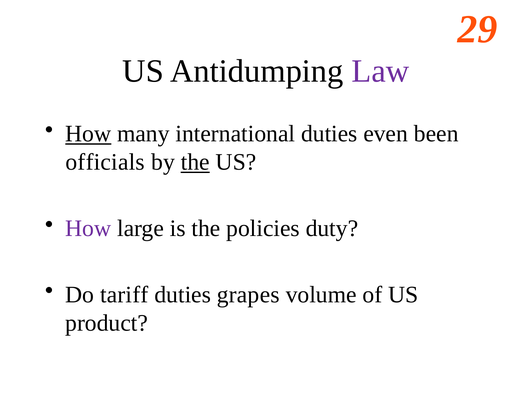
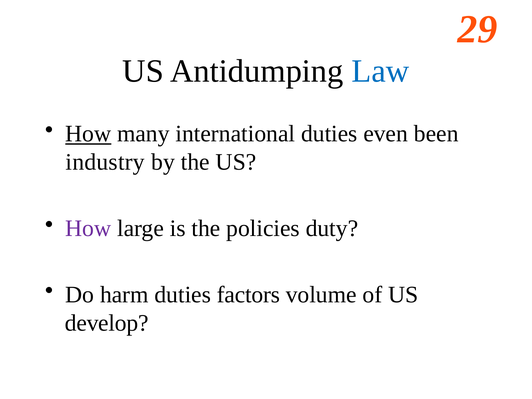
Law colour: purple -> blue
officials: officials -> industry
the at (195, 162) underline: present -> none
tariff: tariff -> harm
grapes: grapes -> factors
product: product -> develop
